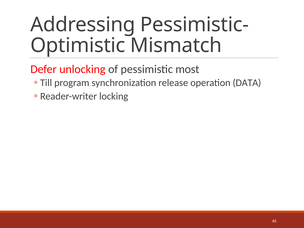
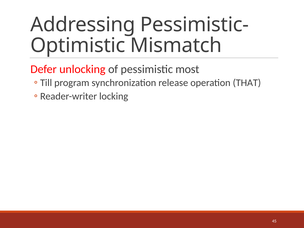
DATA: DATA -> THAT
